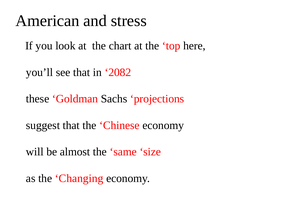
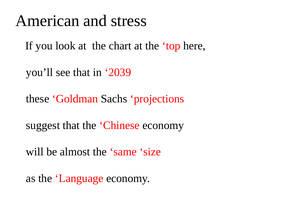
2082: 2082 -> 2039
Changing: Changing -> Language
